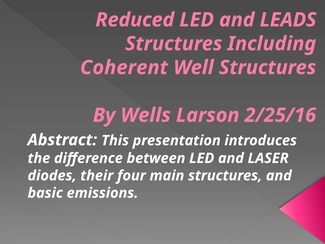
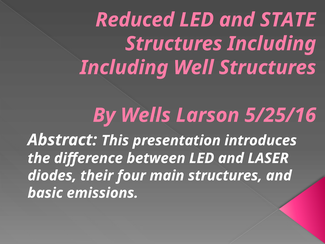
LEADS: LEADS -> STATE
Coherent at (124, 68): Coherent -> Including
2/25/16: 2/25/16 -> 5/25/16
